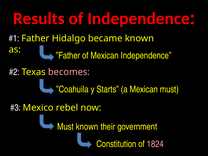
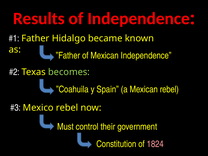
becomes colour: pink -> light green
Starts: Starts -> Spain
Mexican must: must -> rebel
Must known: known -> control
